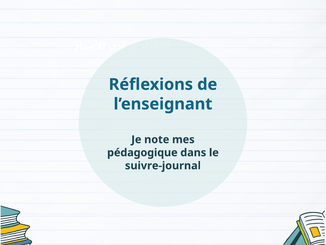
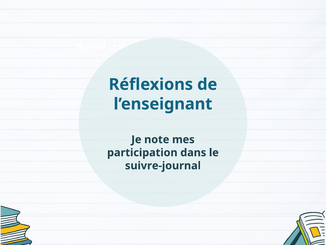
pédagogique: pédagogique -> participation
